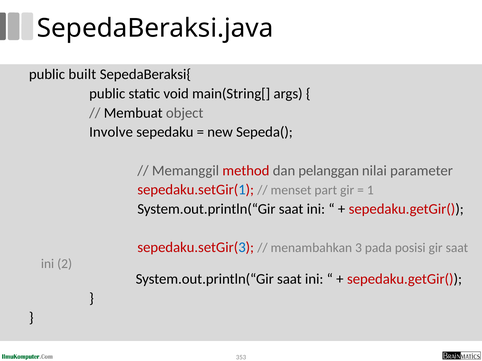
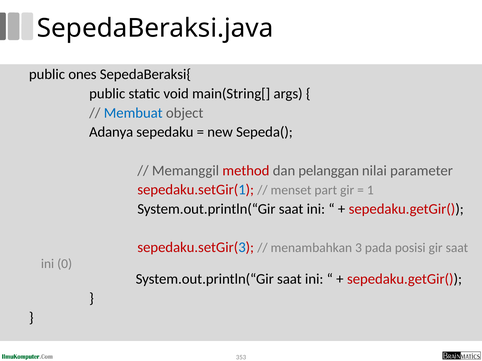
built: built -> ones
Membuat colour: black -> blue
Involve: Involve -> Adanya
2: 2 -> 0
